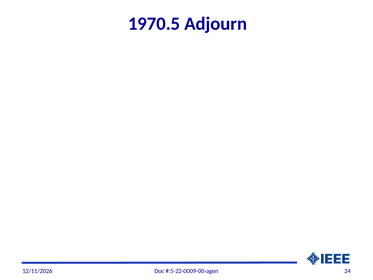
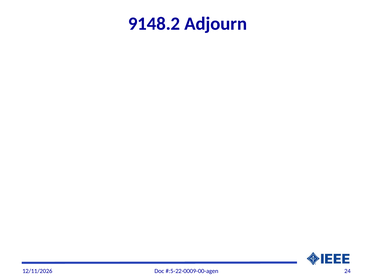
1970.5: 1970.5 -> 9148.2
